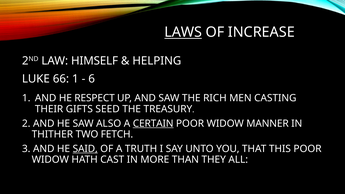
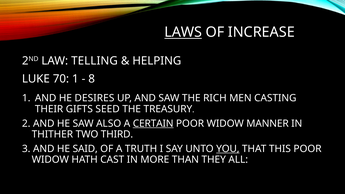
HIMSELF: HIMSELF -> TELLING
66: 66 -> 70
6: 6 -> 8
RESPECT: RESPECT -> DESIRES
FETCH: FETCH -> THIRD
SAID underline: present -> none
YOU underline: none -> present
